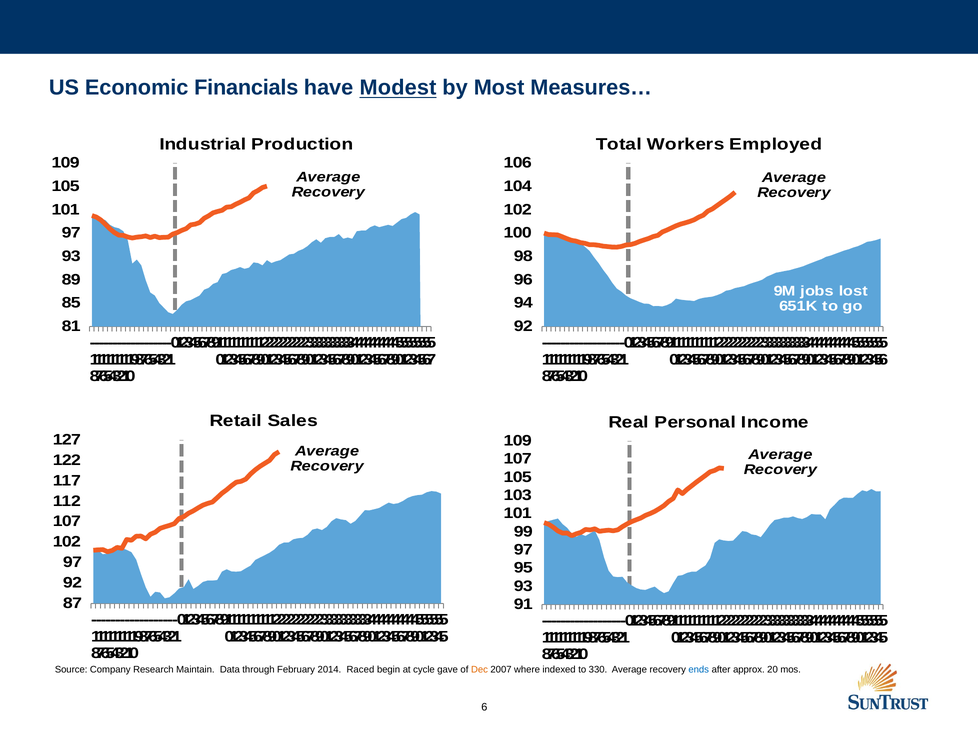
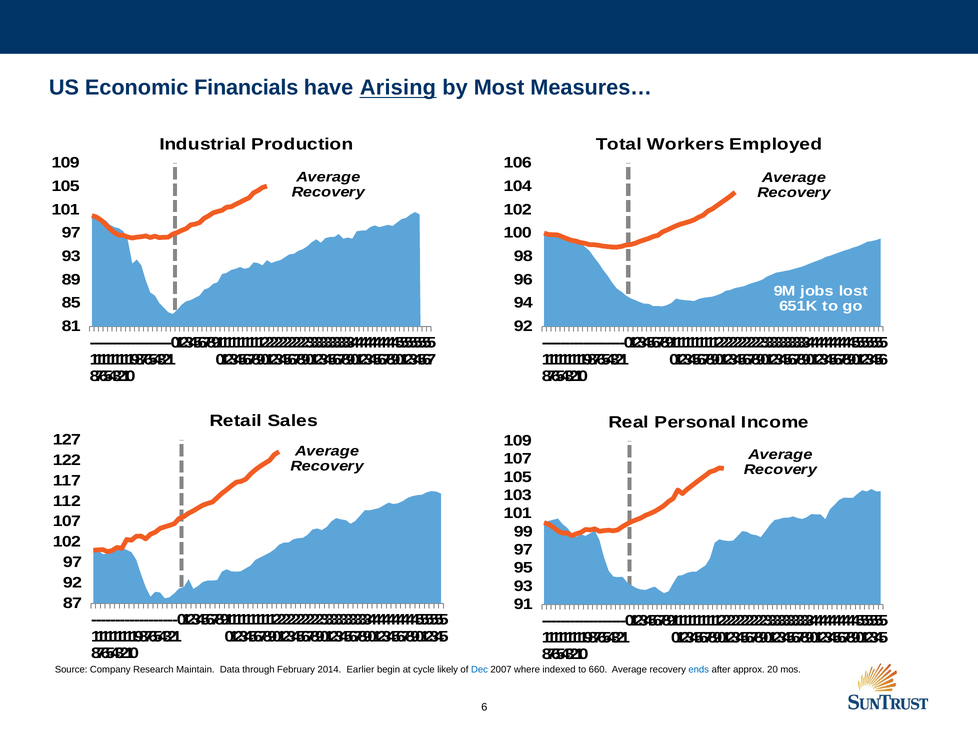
Modest: Modest -> Arising
Raced: Raced -> Earlier
gave: gave -> likely
Dec colour: orange -> blue
330: 330 -> 660
